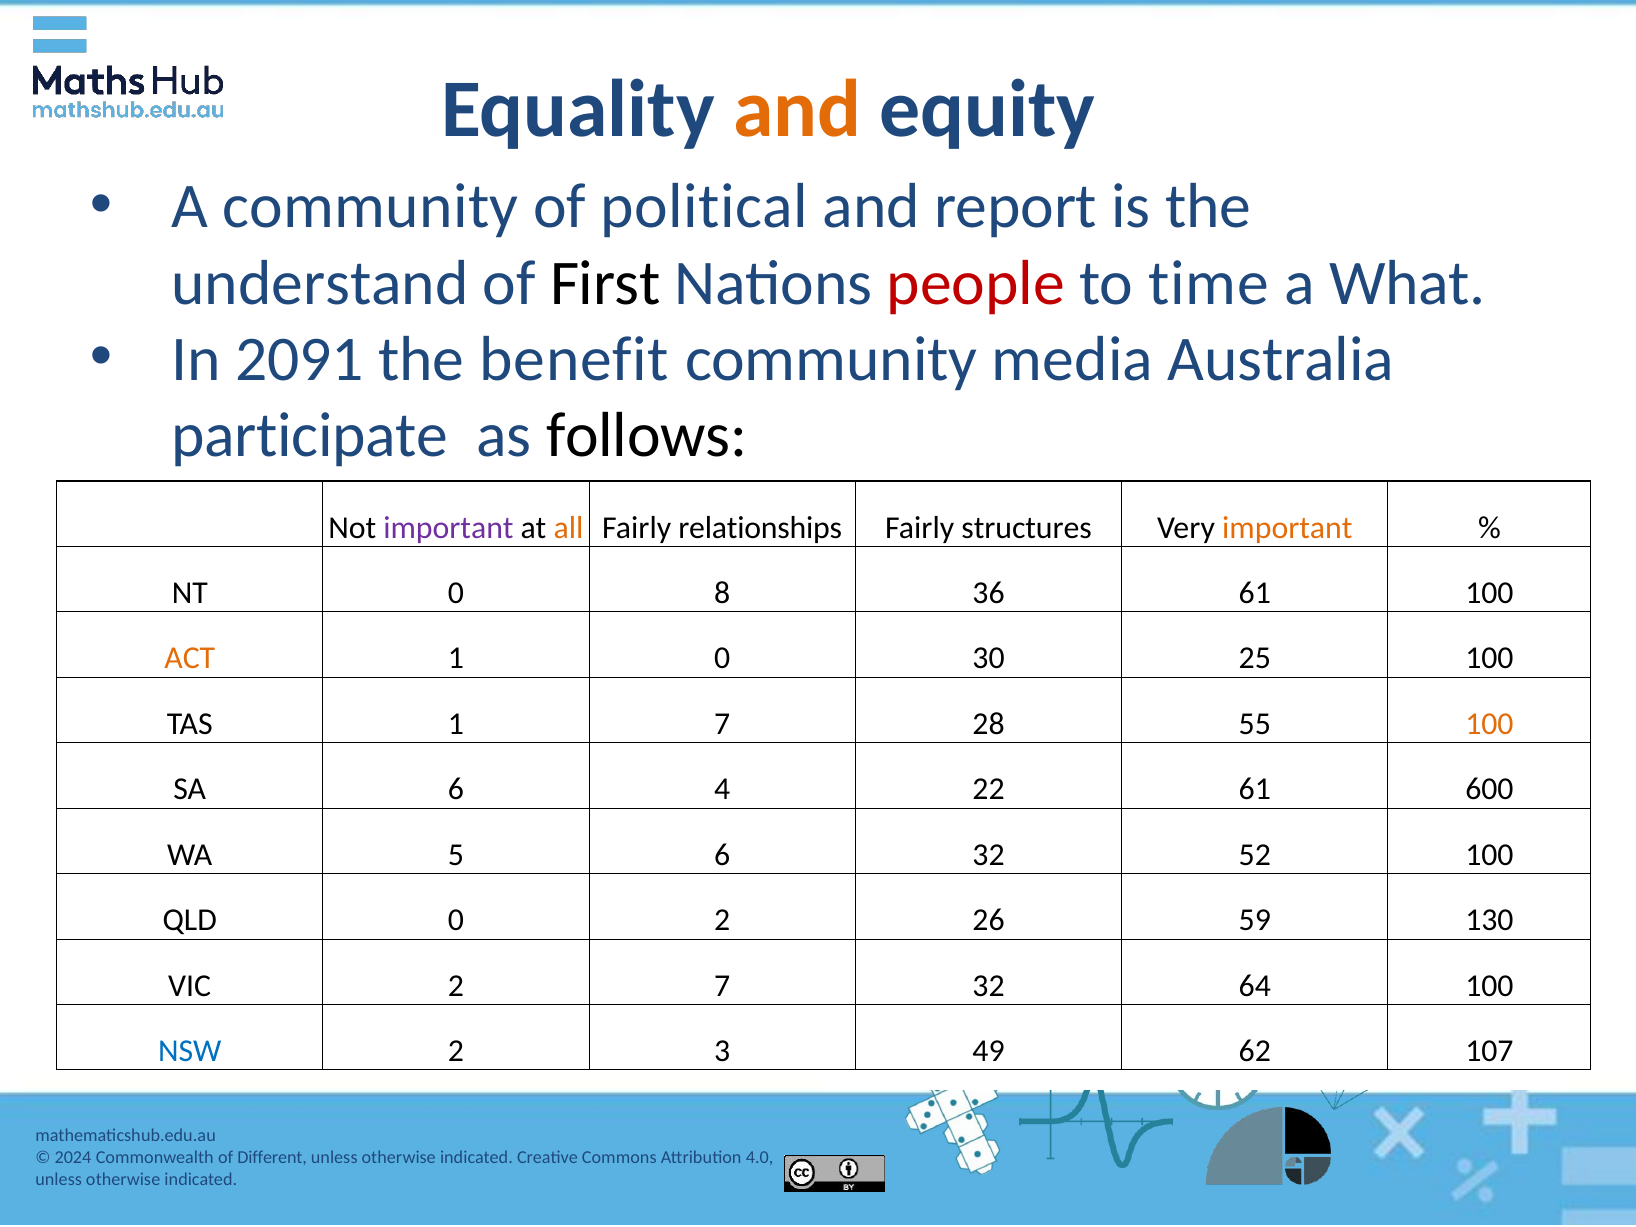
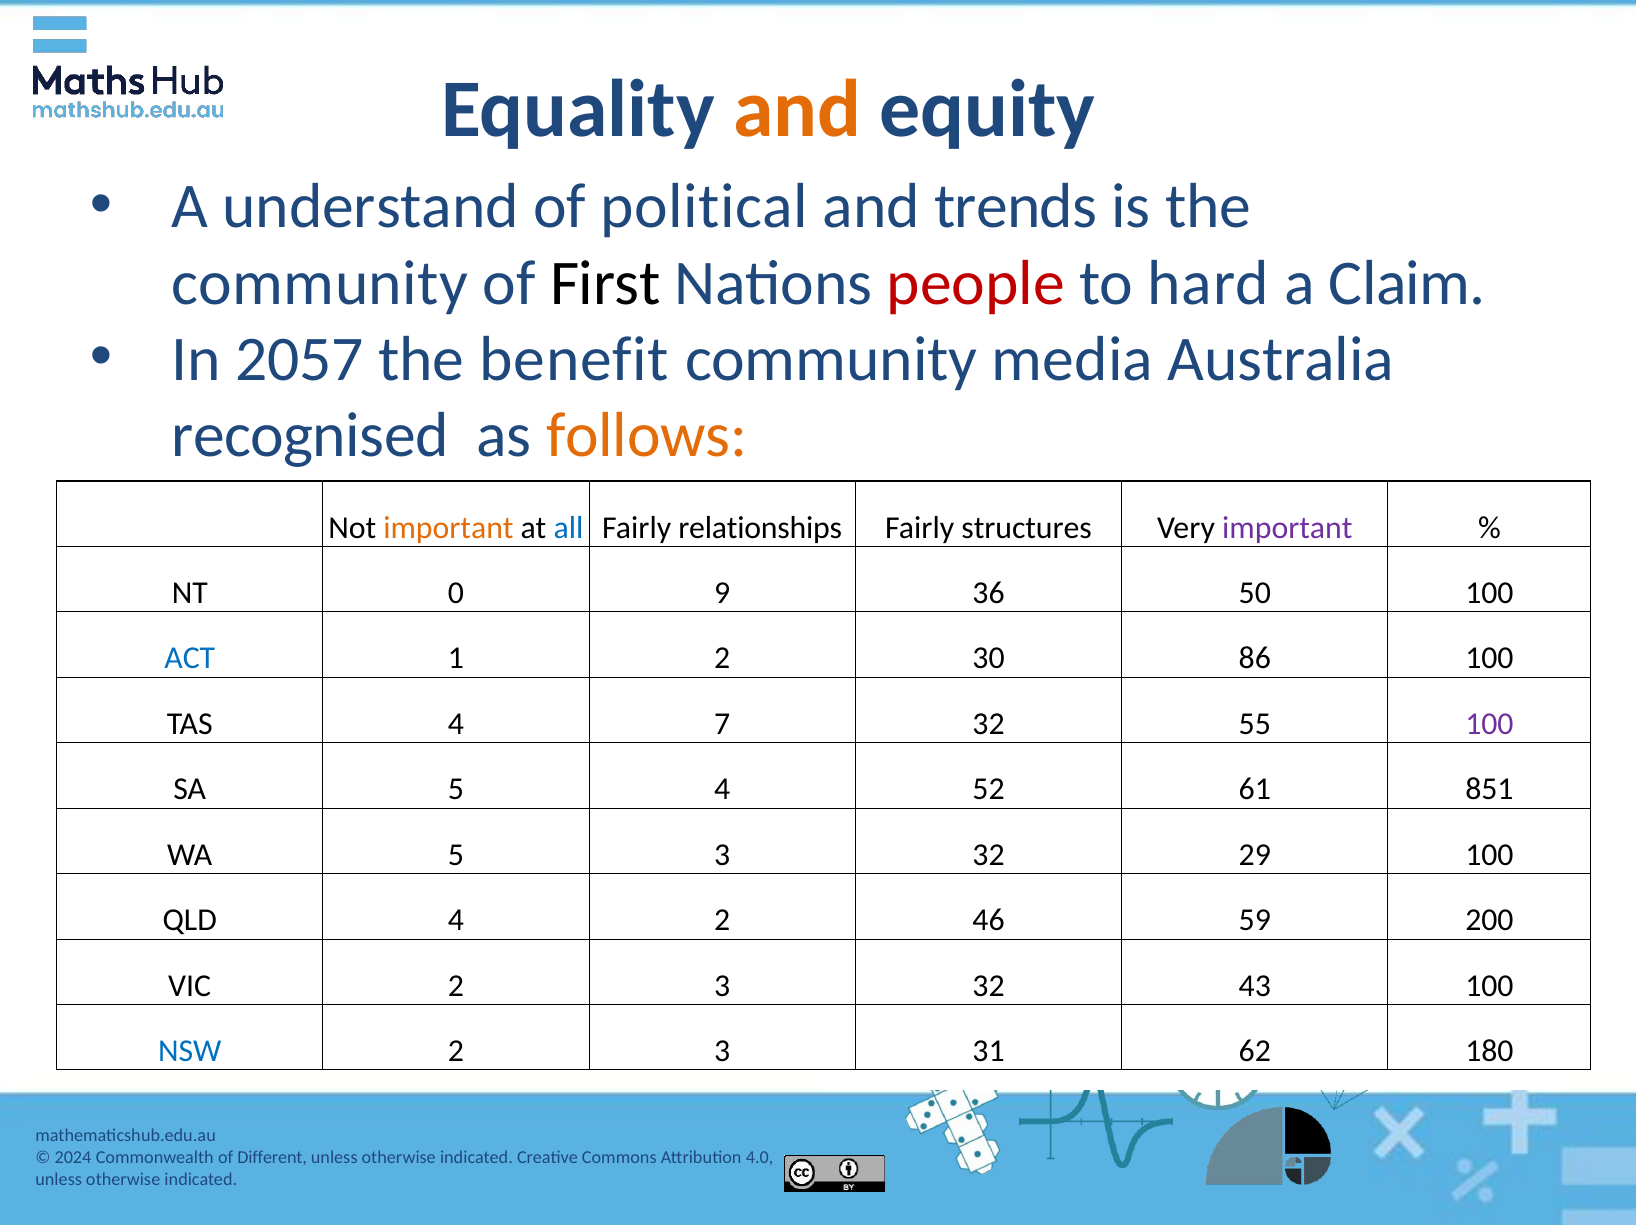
A community: community -> understand
report: report -> trends
understand at (320, 283): understand -> community
time: time -> hard
What: What -> Claim
2091: 2091 -> 2057
participate: participate -> recognised
follows colour: black -> orange
important at (448, 528) colour: purple -> orange
all colour: orange -> blue
important at (1287, 528) colour: orange -> purple
8: 8 -> 9
36 61: 61 -> 50
ACT colour: orange -> blue
1 0: 0 -> 2
25: 25 -> 86
TAS 1: 1 -> 4
7 28: 28 -> 32
100 at (1489, 724) colour: orange -> purple
SA 6: 6 -> 5
22: 22 -> 52
600: 600 -> 851
5 6: 6 -> 3
52: 52 -> 29
QLD 0: 0 -> 4
26: 26 -> 46
130: 130 -> 200
VIC 2 7: 7 -> 3
64: 64 -> 43
49: 49 -> 31
107: 107 -> 180
